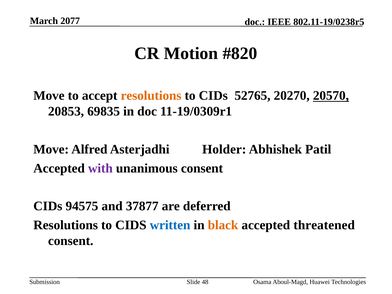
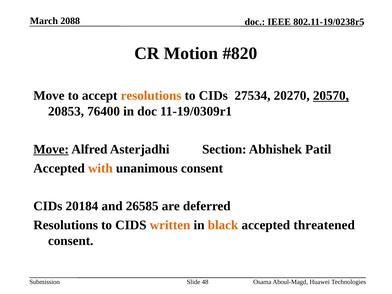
2077: 2077 -> 2088
52765: 52765 -> 27534
69835: 69835 -> 76400
Move at (51, 149) underline: none -> present
Holder: Holder -> Section
with colour: purple -> orange
94575: 94575 -> 20184
37877: 37877 -> 26585
written colour: blue -> orange
